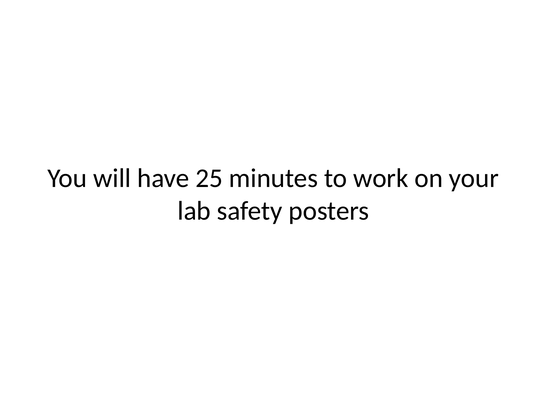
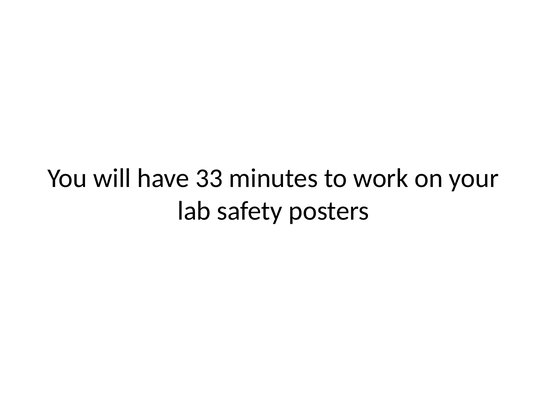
25: 25 -> 33
